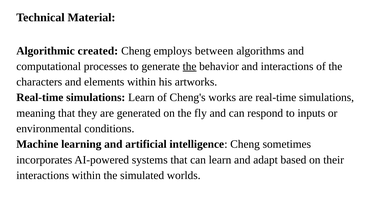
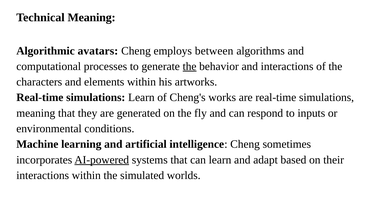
Technical Material: Material -> Meaning
created: created -> avatars
AI-powered underline: none -> present
